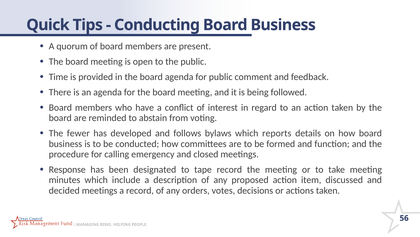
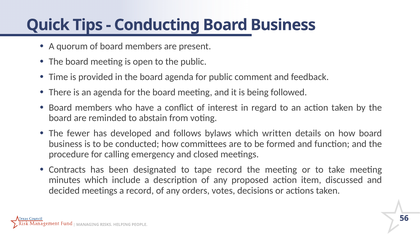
reports: reports -> written
Response: Response -> Contracts
